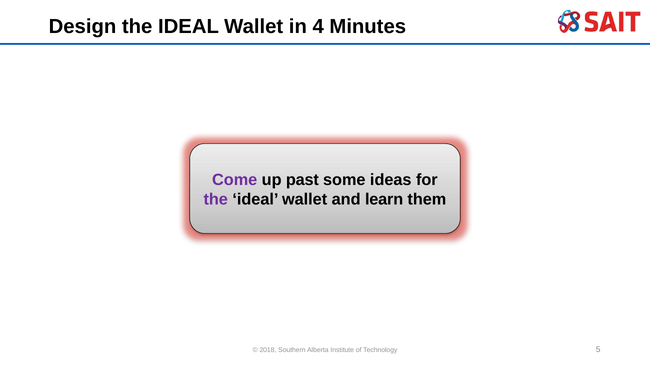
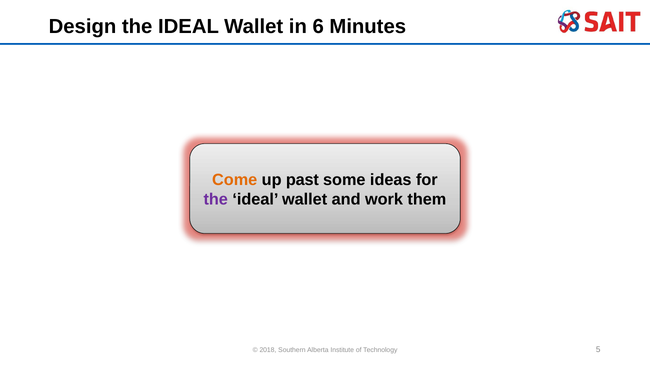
4: 4 -> 6
Come colour: purple -> orange
learn: learn -> work
